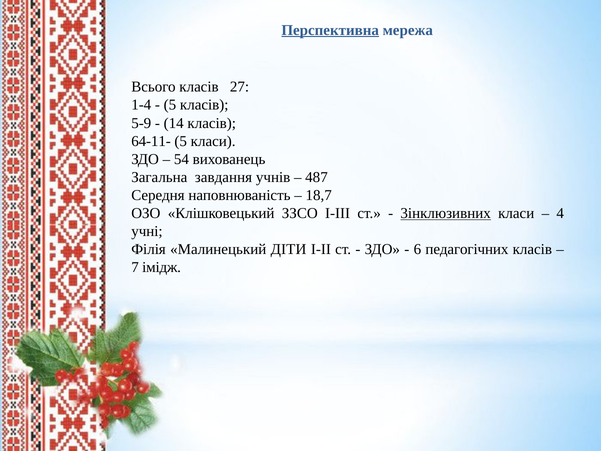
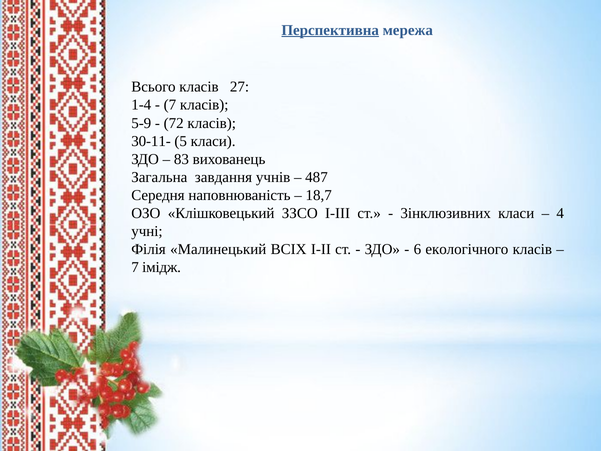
5 at (170, 105): 5 -> 7
14: 14 -> 72
64-11-: 64-11- -> 30-11-
54: 54 -> 83
3інклюзивних underline: present -> none
ДІТИ: ДІТИ -> ВСІХ
педагогічних: педагогічних -> екологічного
